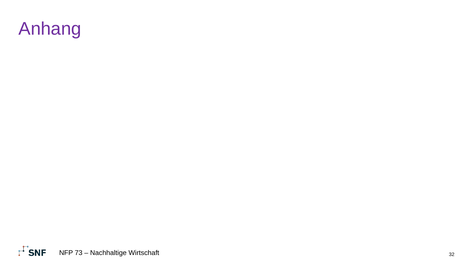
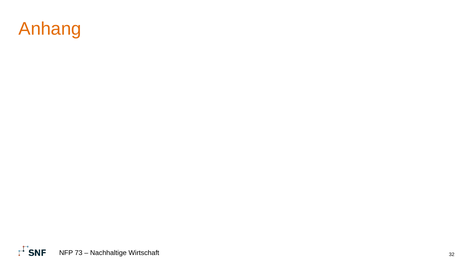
Anhang colour: purple -> orange
